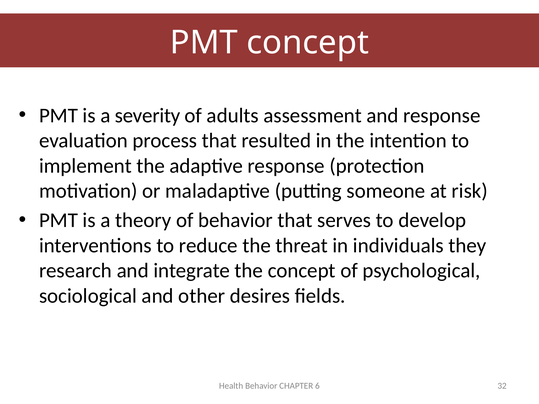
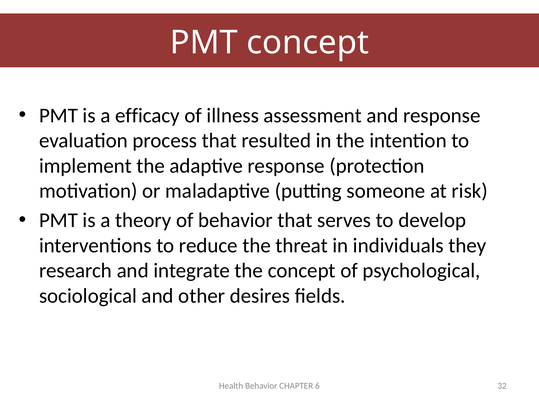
severity: severity -> efficacy
adults: adults -> illness
